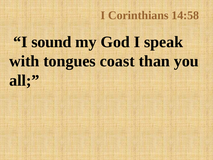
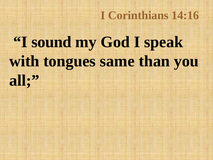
14:58: 14:58 -> 14:16
coast: coast -> same
